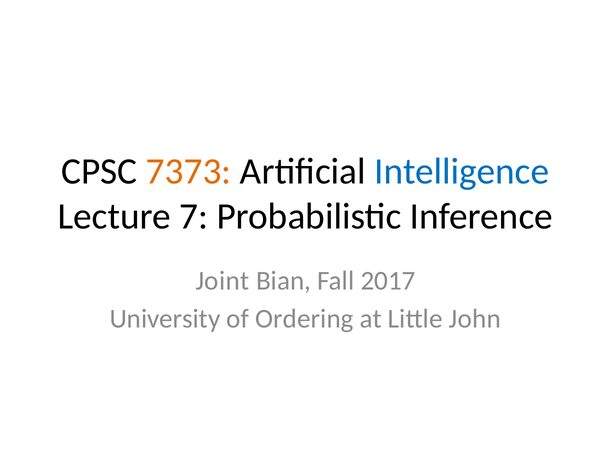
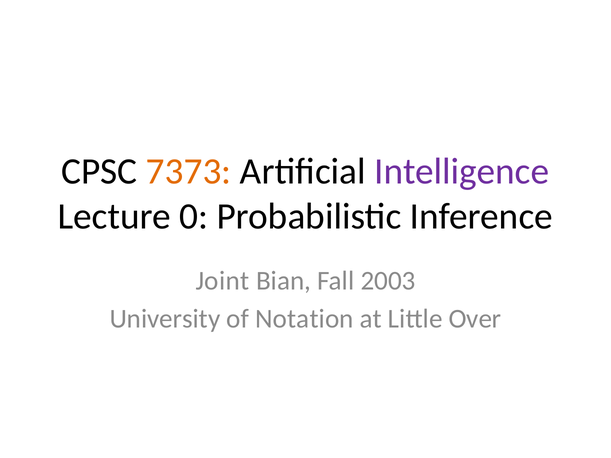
Intelligence colour: blue -> purple
7: 7 -> 0
2017: 2017 -> 2003
Ordering: Ordering -> Notation
John: John -> Over
